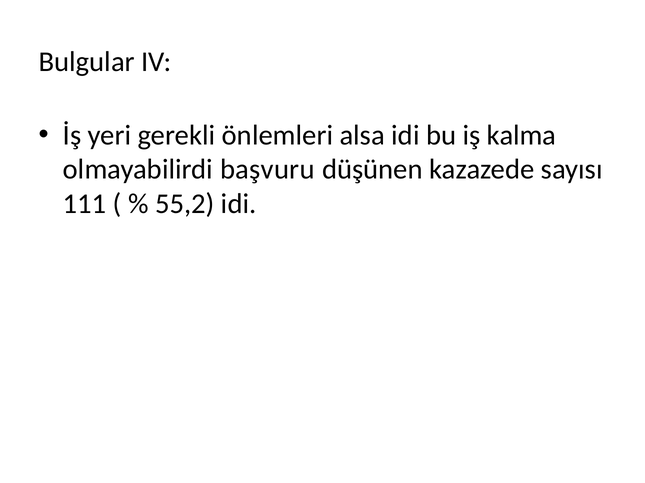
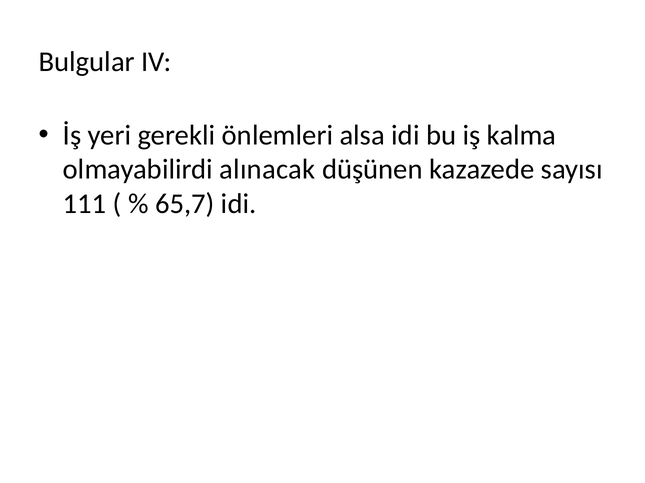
başvuru: başvuru -> alınacak
55,2: 55,2 -> 65,7
